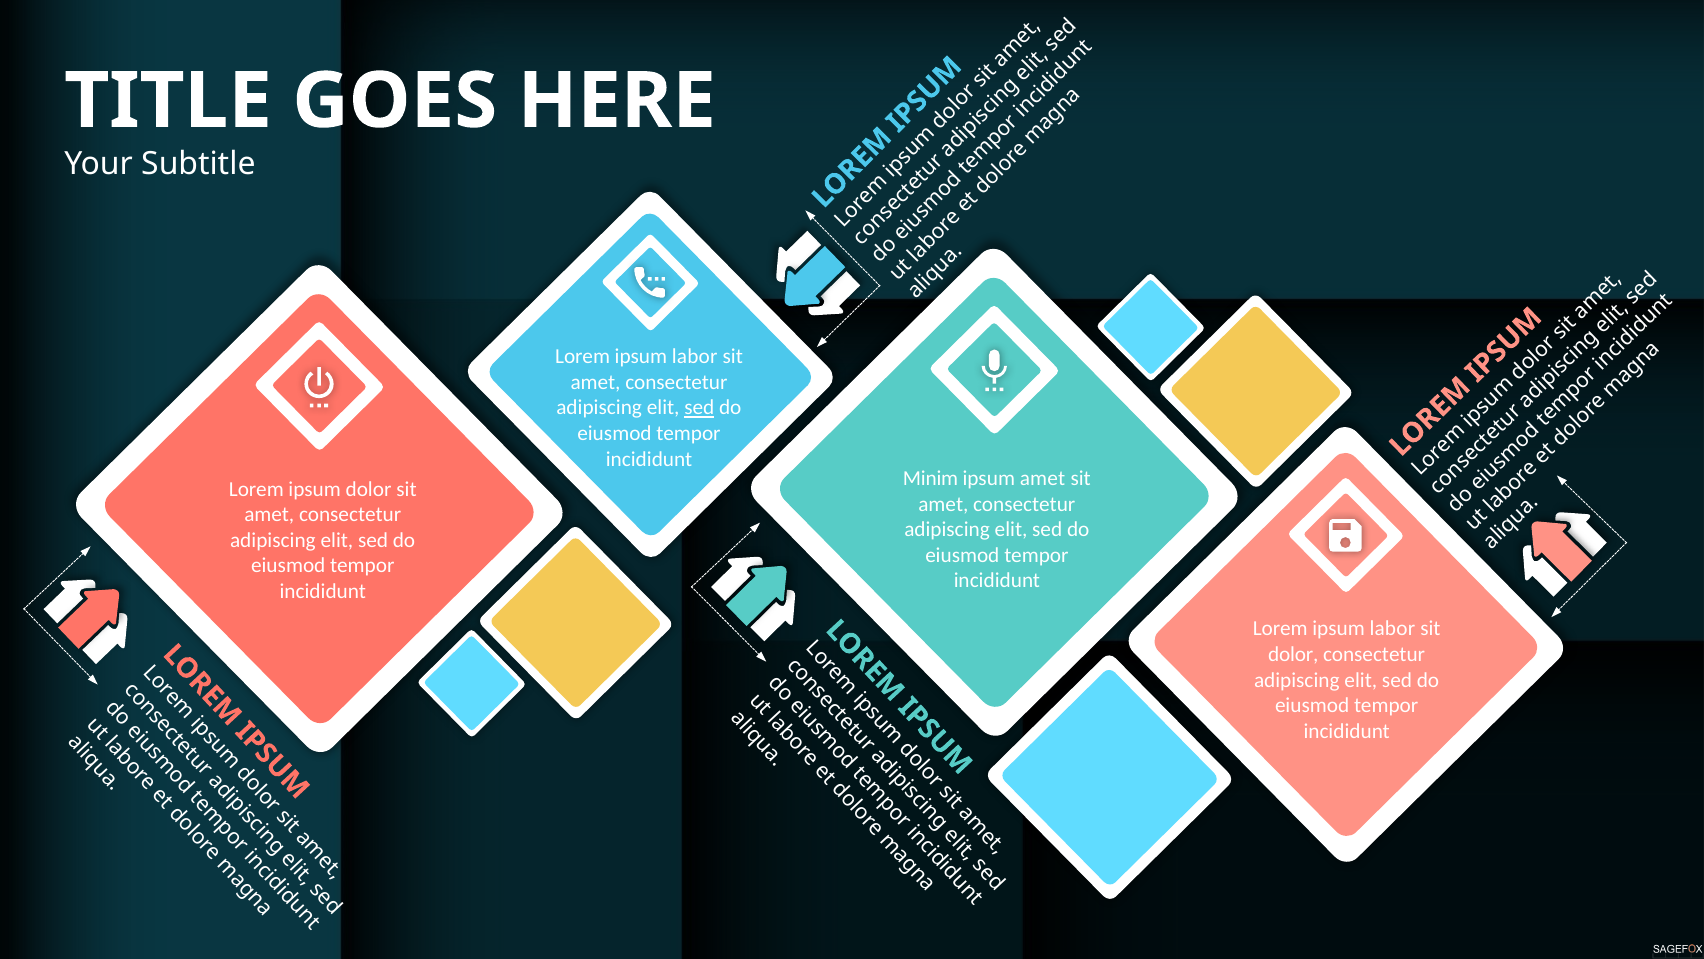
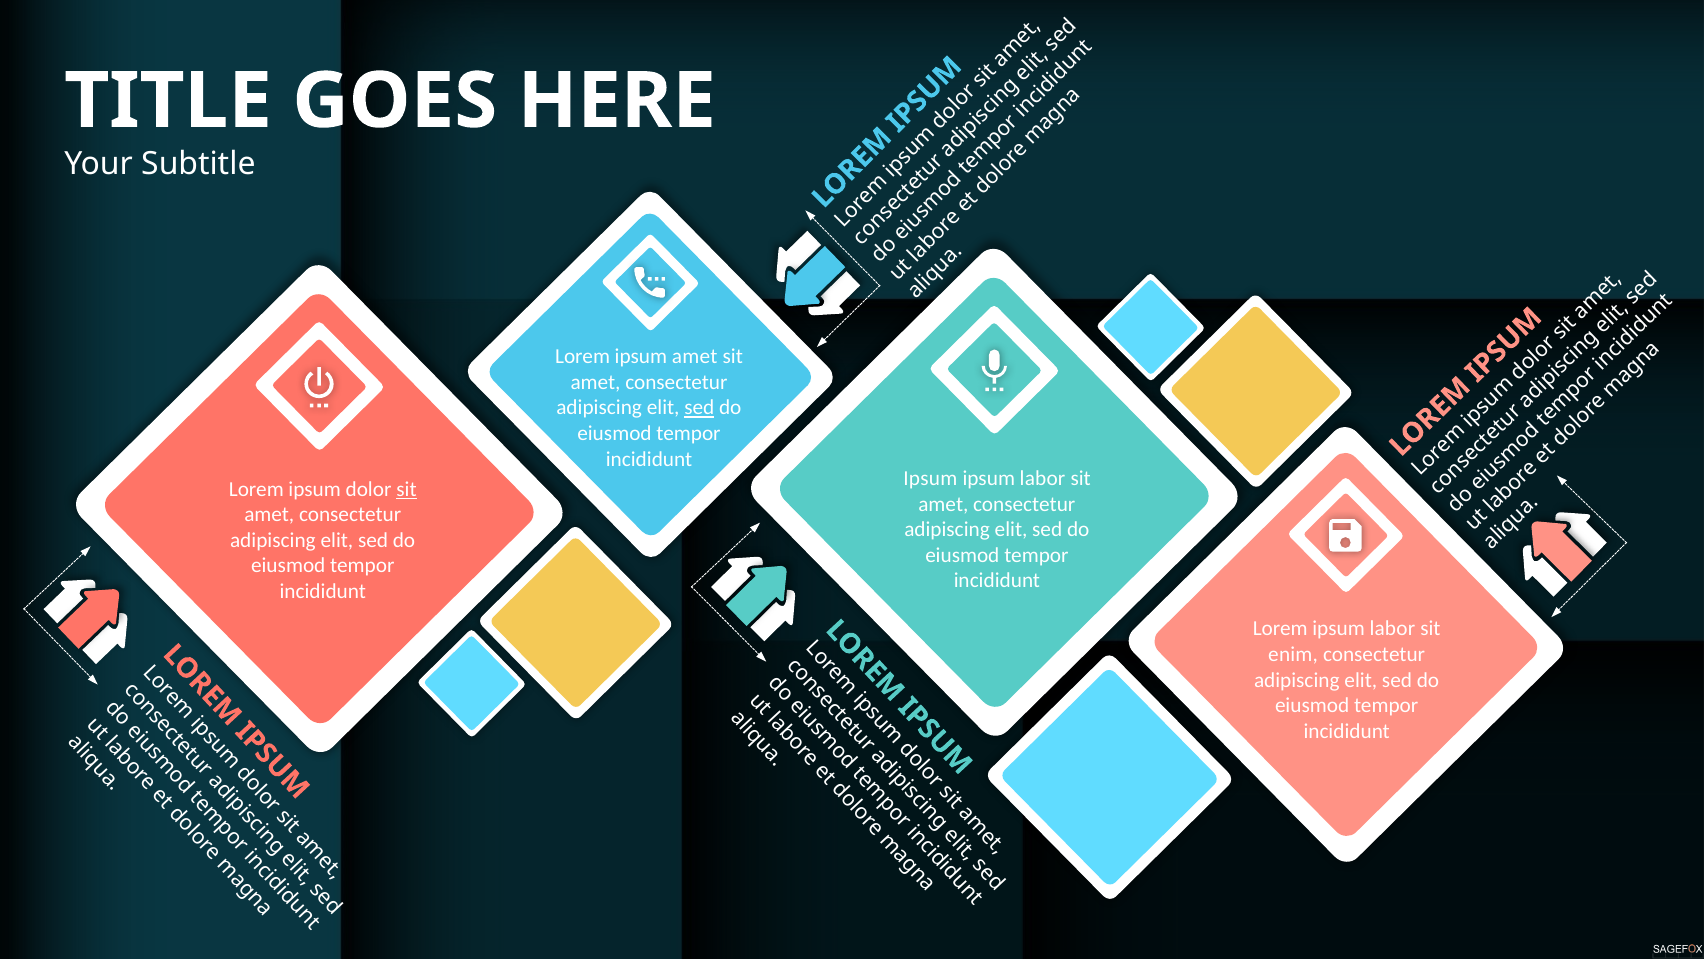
labor at (695, 357): labor -> amet
Minim at (931, 478): Minim -> Ipsum
amet at (1043, 478): amet -> labor
sit at (407, 489) underline: none -> present
dolor at (1293, 654): dolor -> enim
